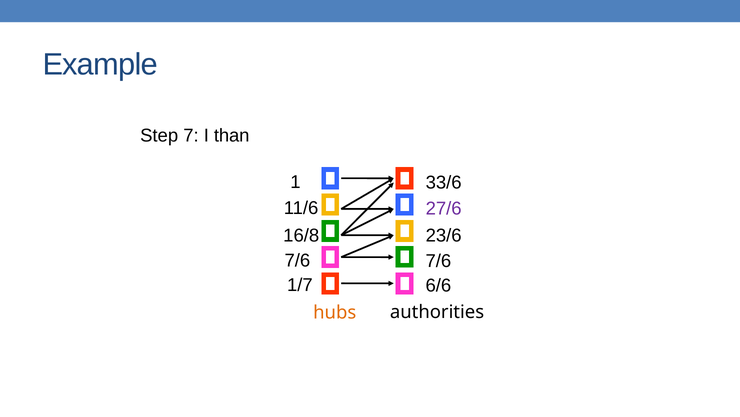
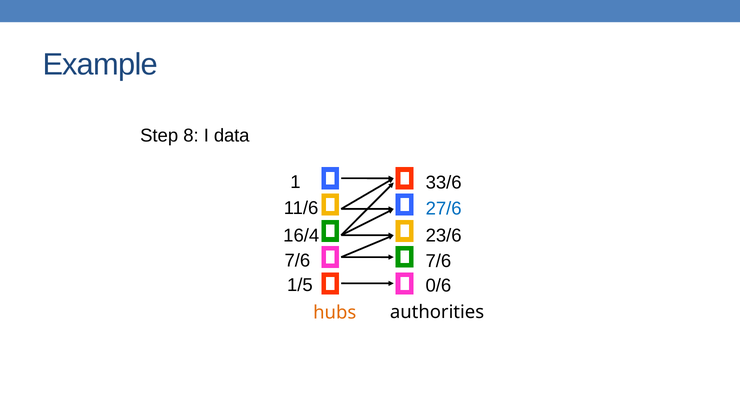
7: 7 -> 8
than: than -> data
27/6 colour: purple -> blue
16/8: 16/8 -> 16/4
1/7: 1/7 -> 1/5
6/6: 6/6 -> 0/6
